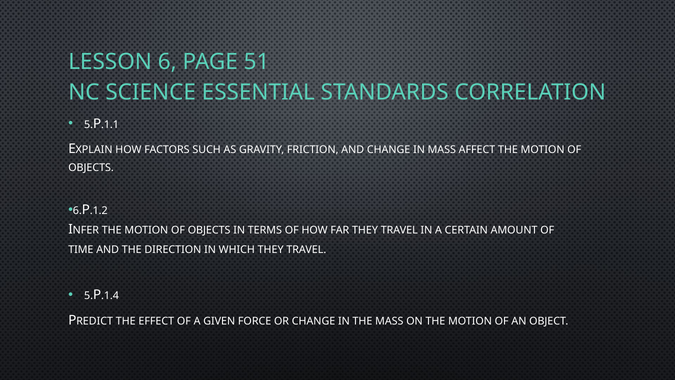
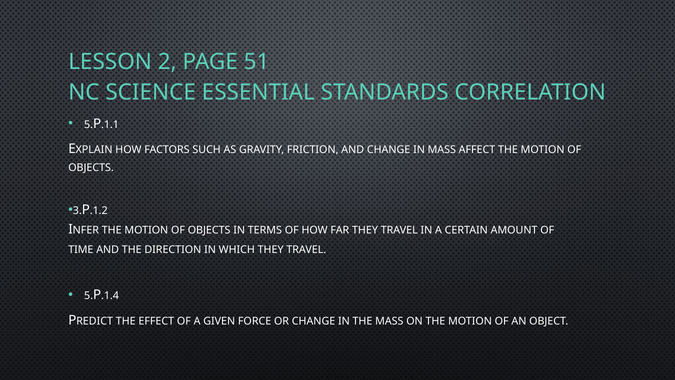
LESSON 6: 6 -> 2
6 at (77, 211): 6 -> 3
